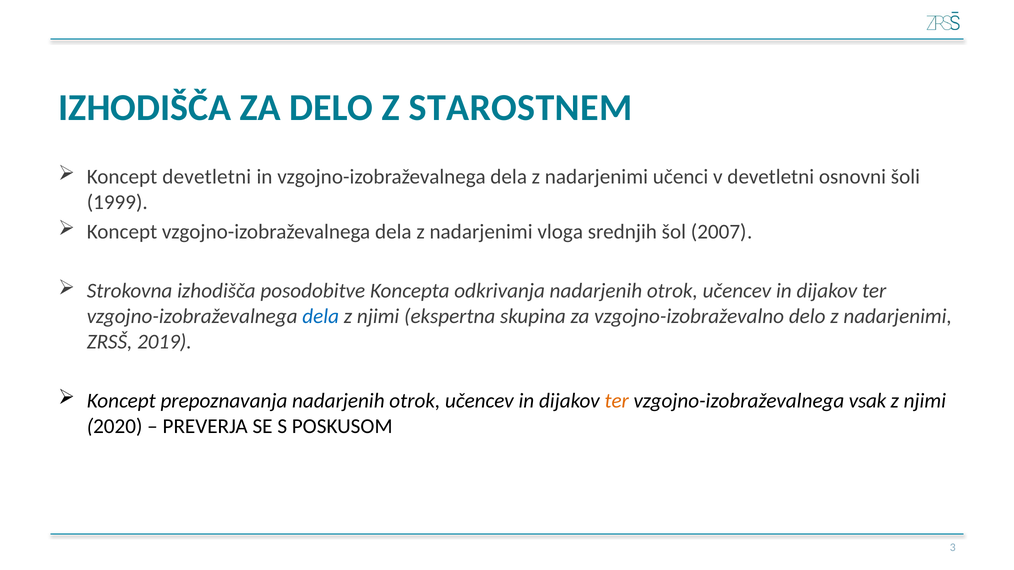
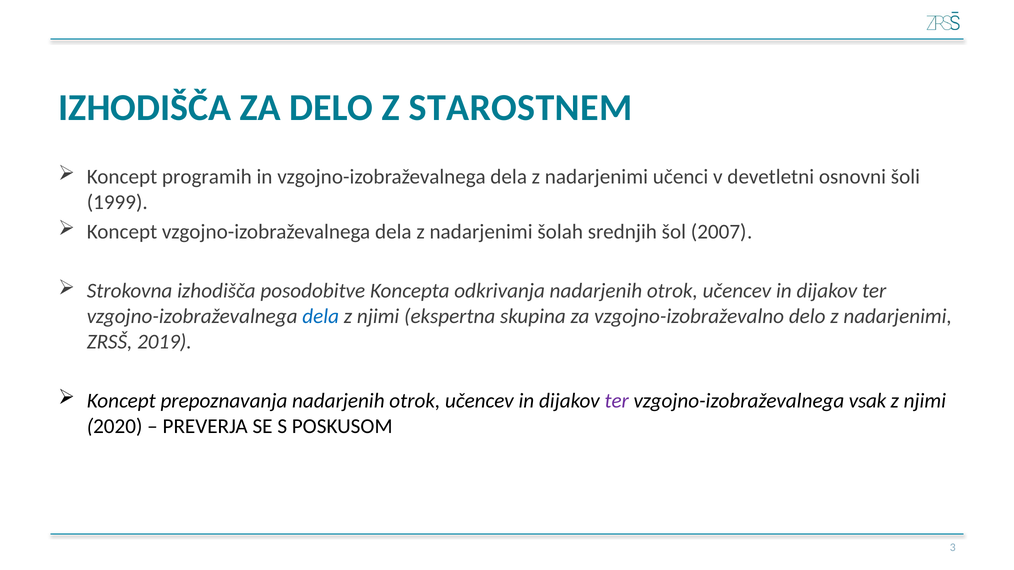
Koncept devetletni: devetletni -> programih
vloga: vloga -> šolah
ter at (617, 401) colour: orange -> purple
